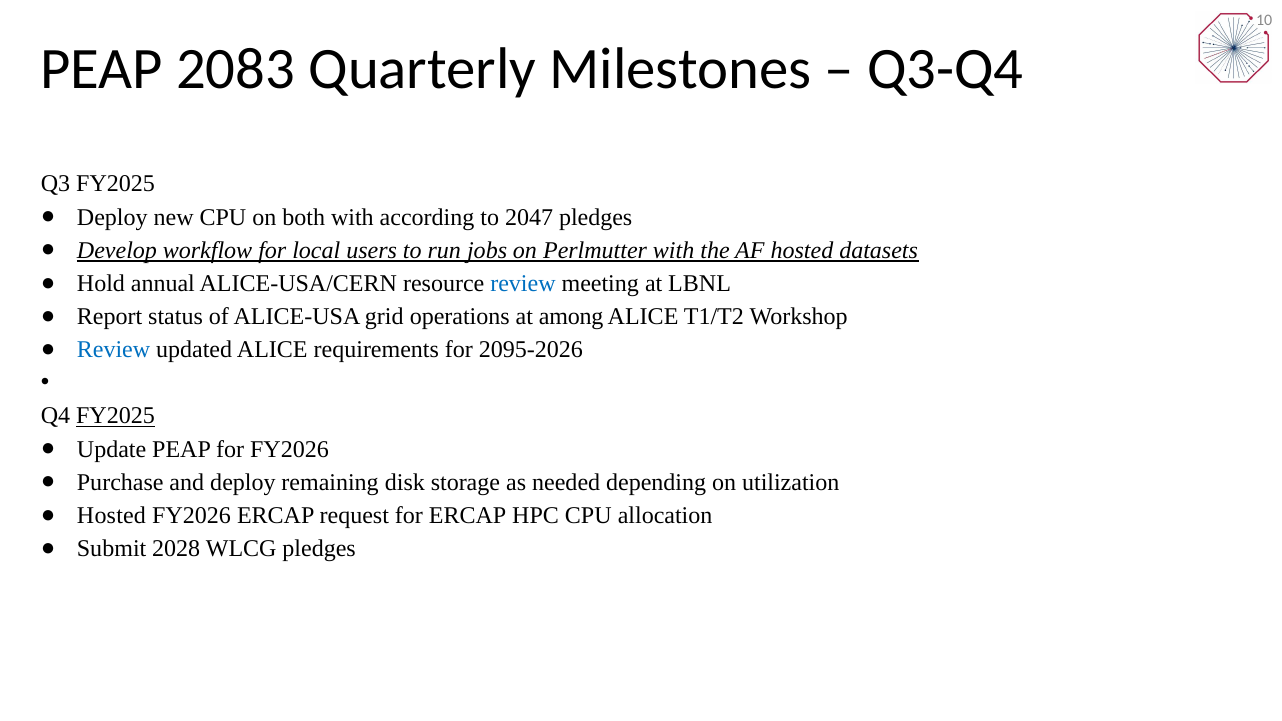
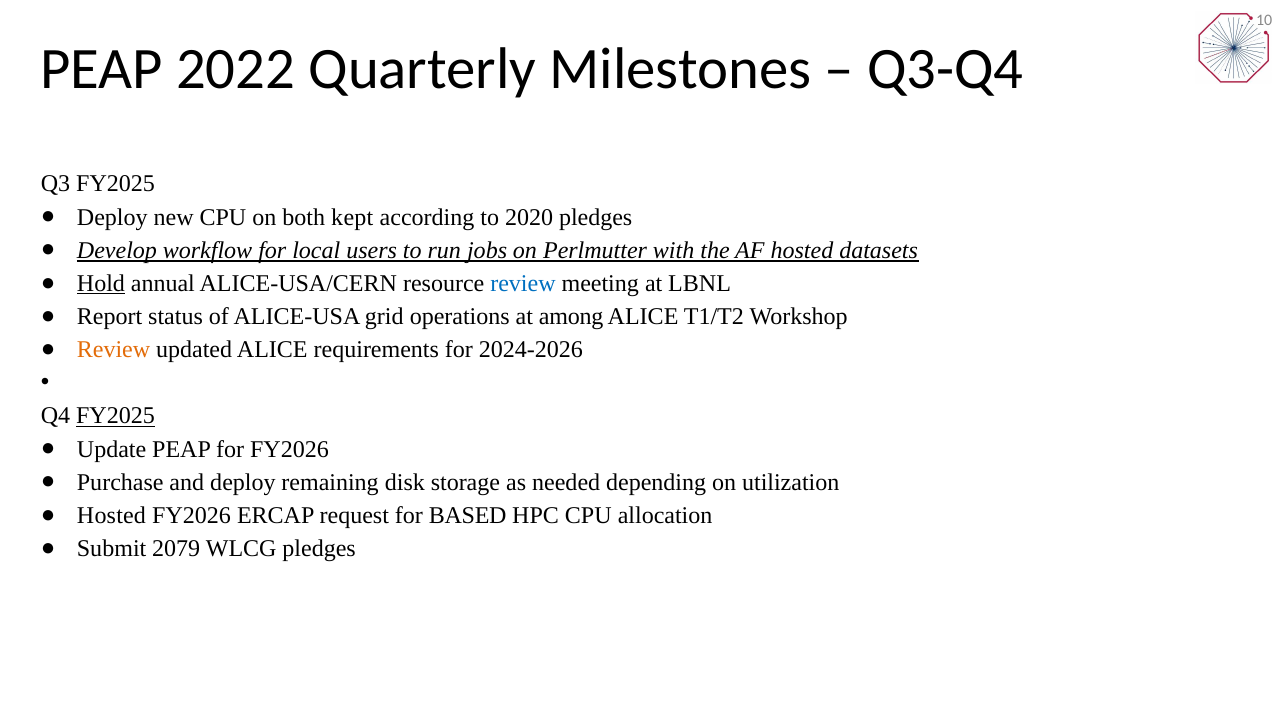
2083: 2083 -> 2022
both with: with -> kept
2047: 2047 -> 2020
Hold underline: none -> present
Review at (114, 350) colour: blue -> orange
2095-2026: 2095-2026 -> 2024-2026
for ERCAP: ERCAP -> BASED
2028: 2028 -> 2079
